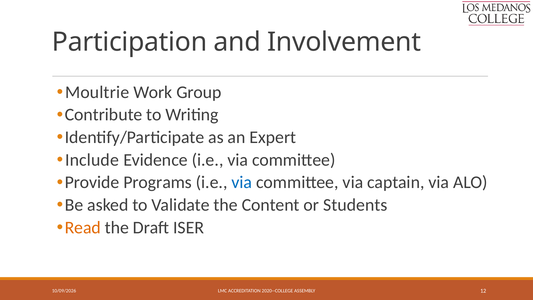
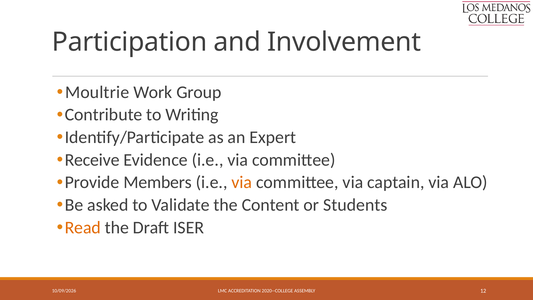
Include: Include -> Receive
Programs: Programs -> Members
via at (242, 182) colour: blue -> orange
